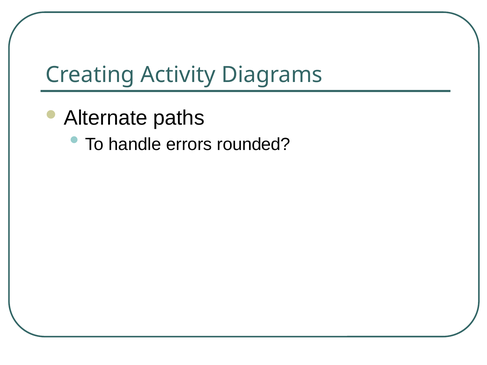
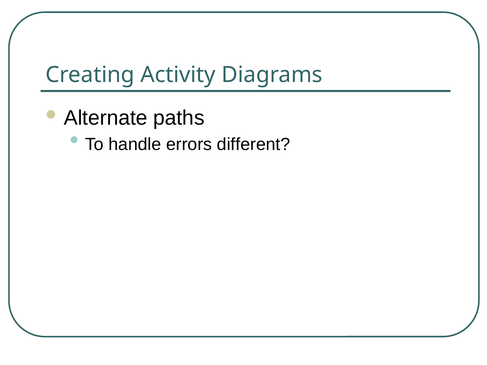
rounded: rounded -> different
